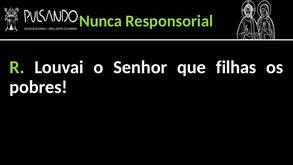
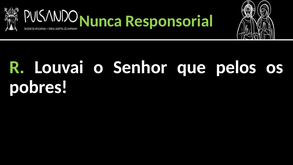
filhas: filhas -> pelos
